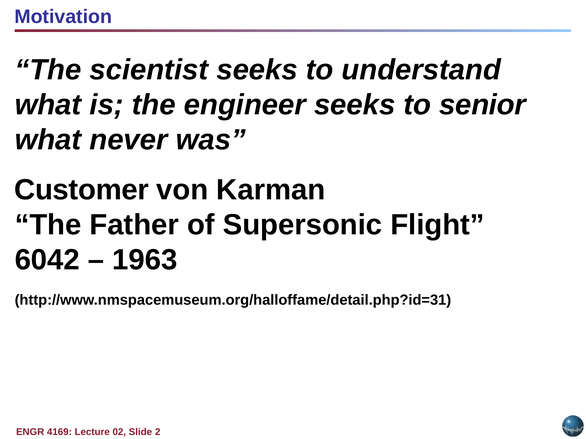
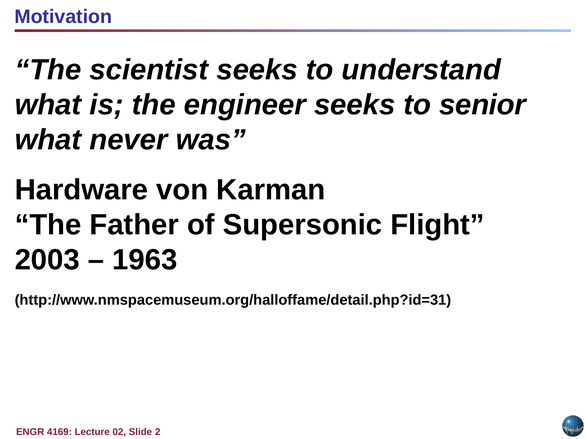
Customer: Customer -> Hardware
6042: 6042 -> 2003
